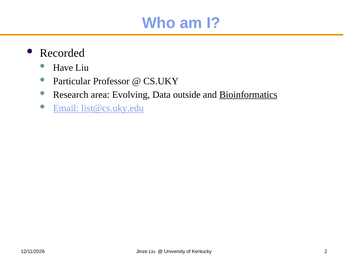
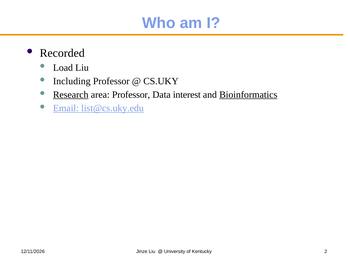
Have: Have -> Load
Particular: Particular -> Including
Research underline: none -> present
area Evolving: Evolving -> Professor
outside: outside -> interest
